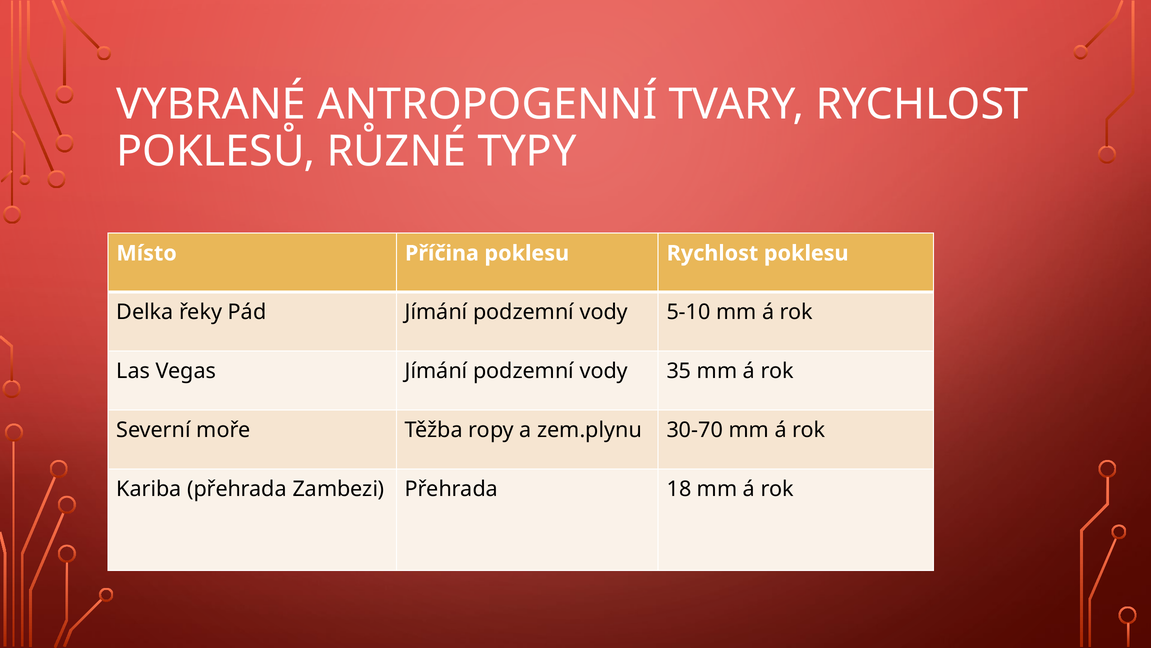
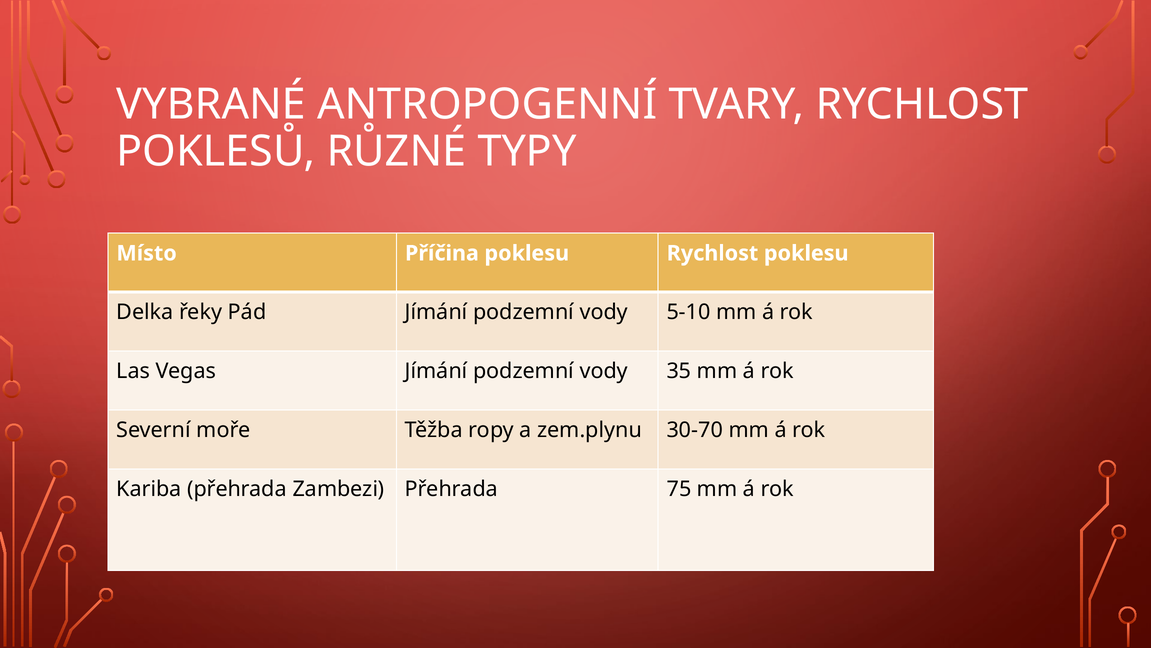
18: 18 -> 75
